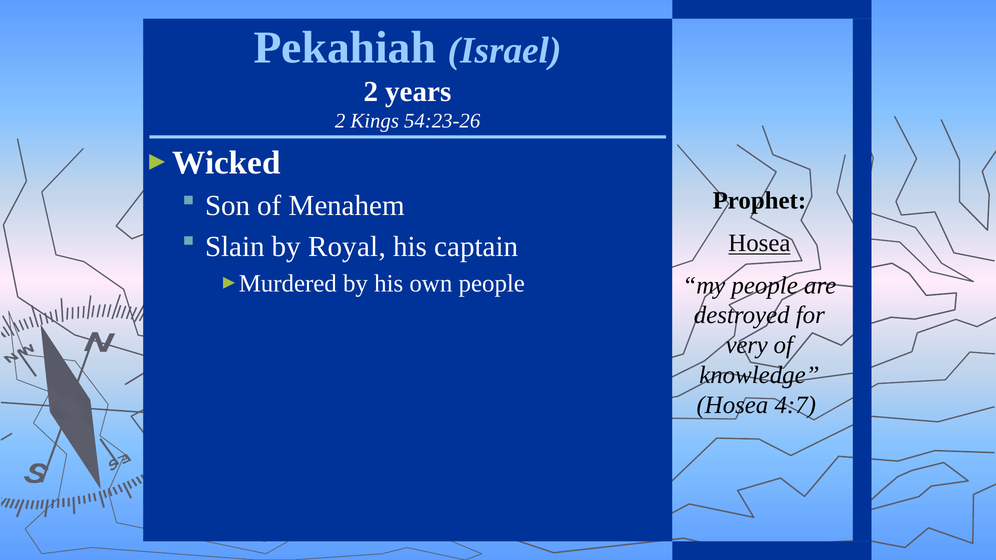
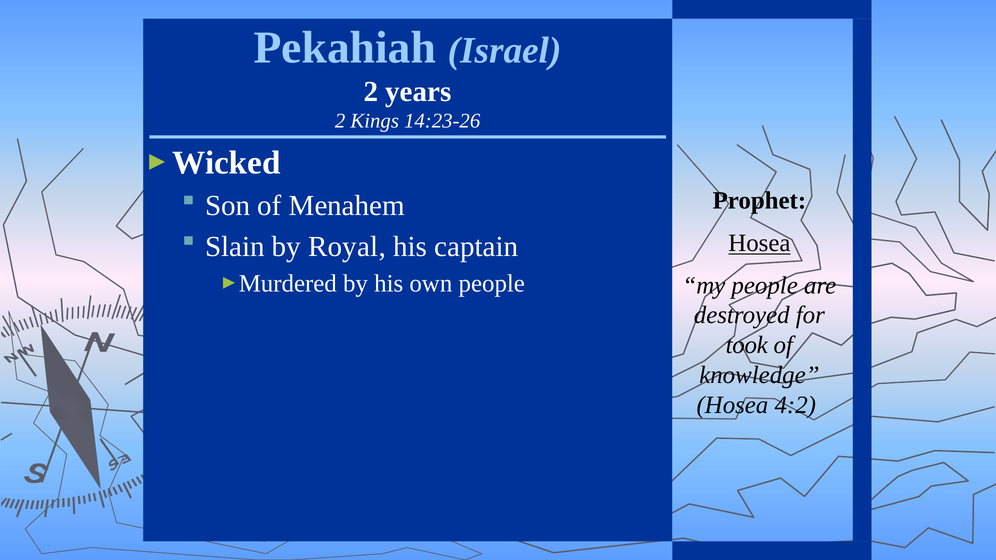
54:23-26: 54:23-26 -> 14:23-26
very: very -> took
4:7: 4:7 -> 4:2
